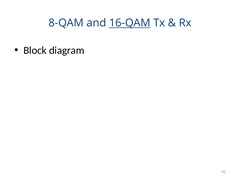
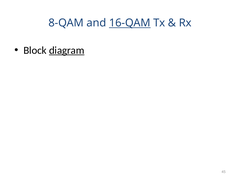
diagram underline: none -> present
